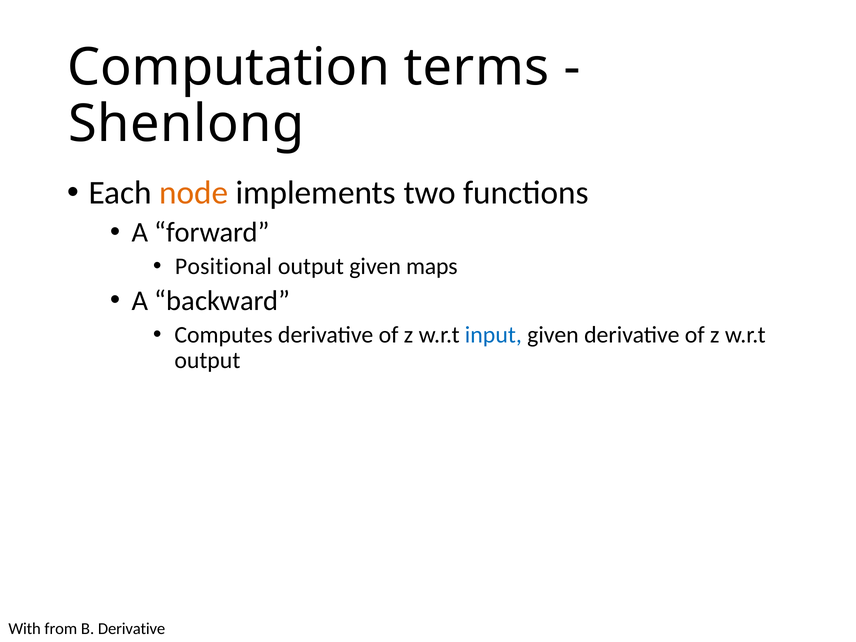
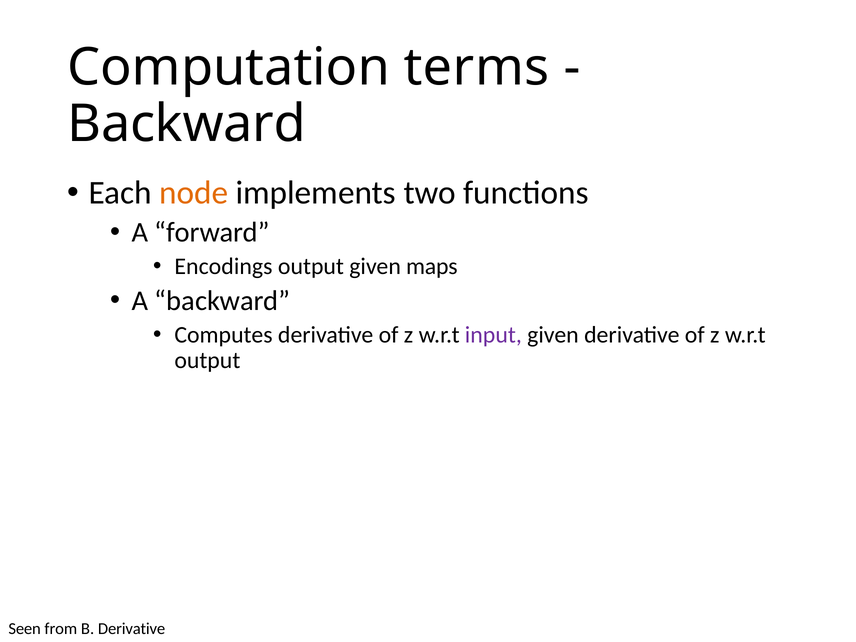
Shenlong at (186, 124): Shenlong -> Backward
Positional: Positional -> Encodings
input colour: blue -> purple
With: With -> Seen
